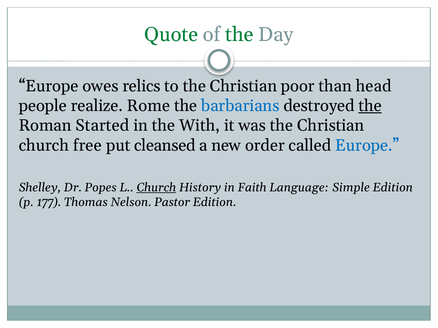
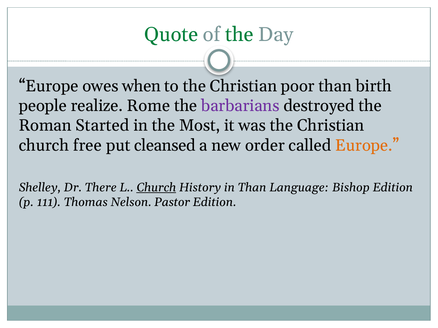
relics: relics -> when
head: head -> birth
barbarians colour: blue -> purple
the at (370, 106) underline: present -> none
With: With -> Most
Europe at (367, 145) colour: blue -> orange
Popes: Popes -> There
in Faith: Faith -> Than
Simple: Simple -> Bishop
177: 177 -> 111
